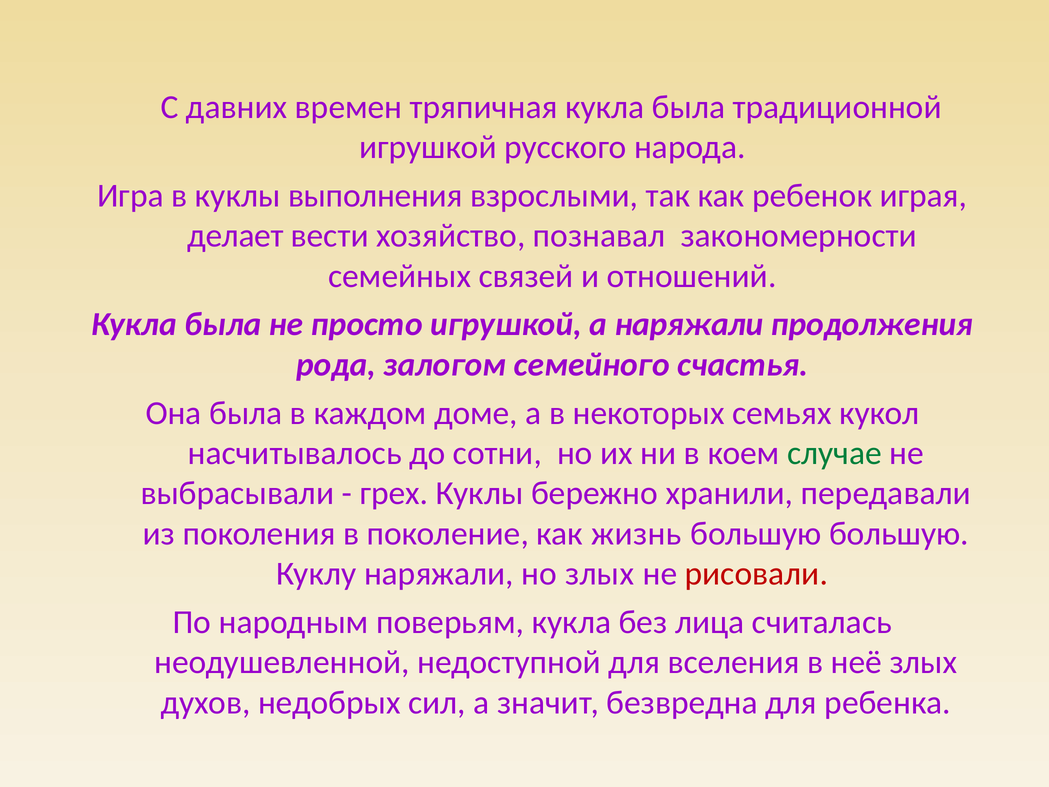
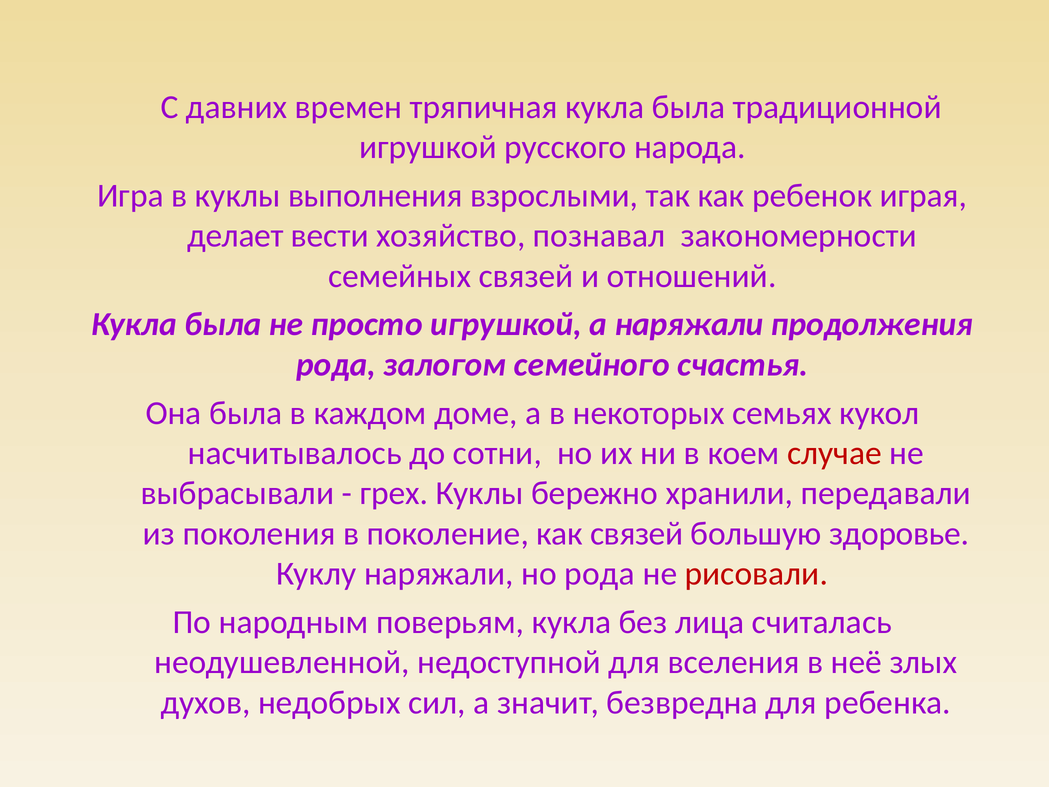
случае colour: green -> red
как жизнь: жизнь -> связей
большую большую: большую -> здоровье
но злых: злых -> рода
